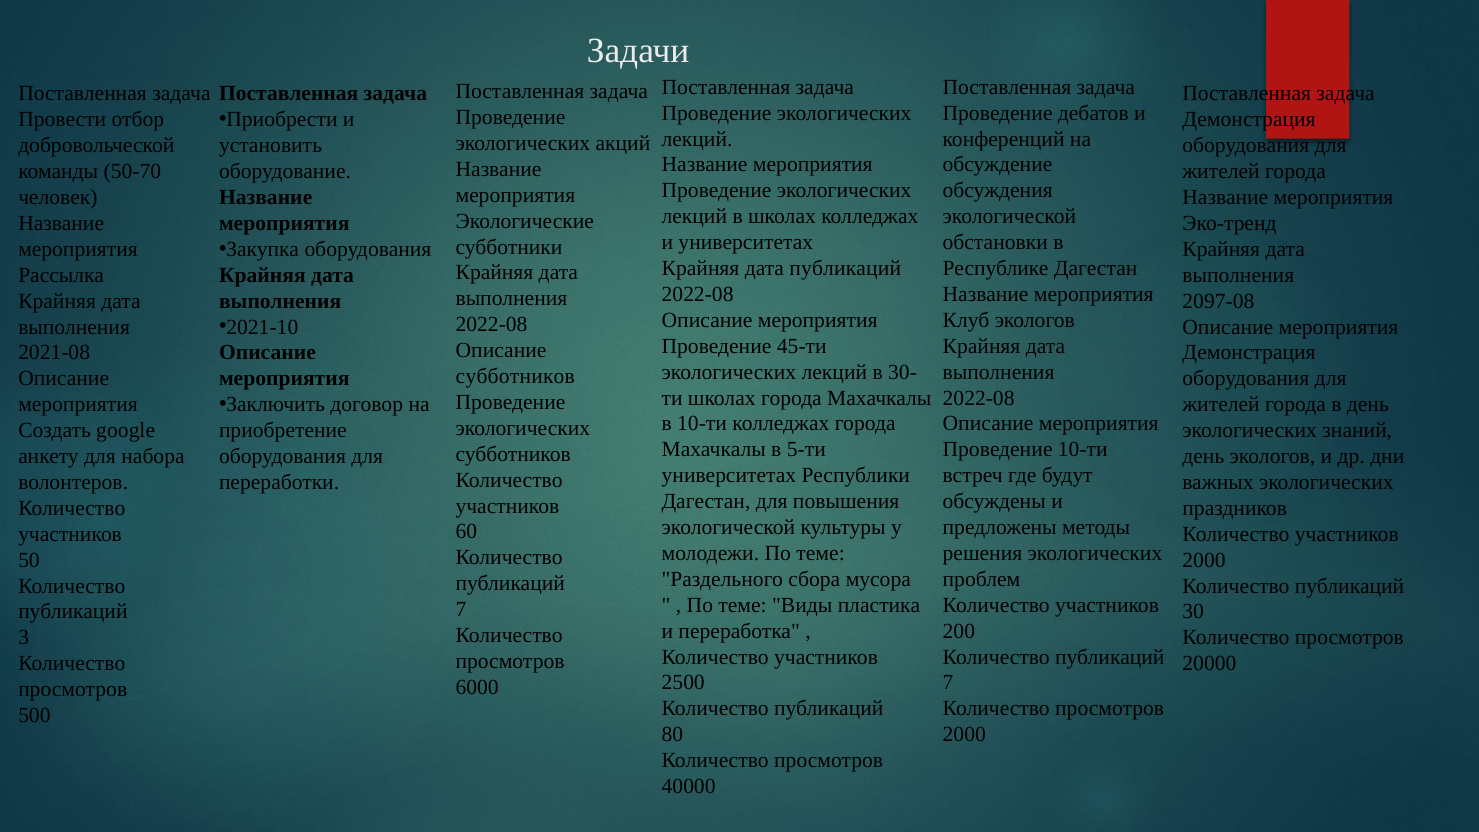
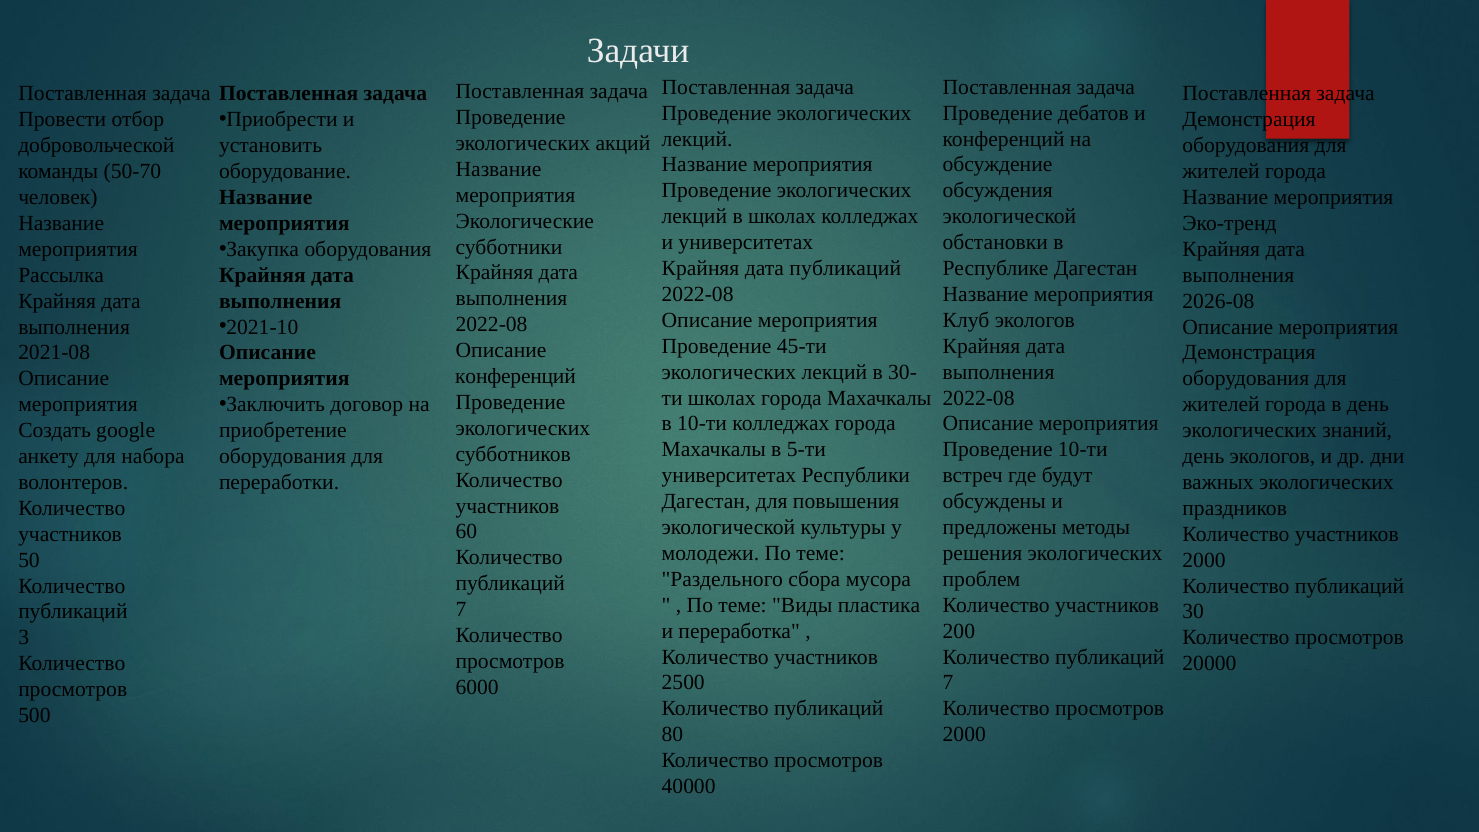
2097-08: 2097-08 -> 2026-08
субботников at (515, 376): субботников -> конференций
